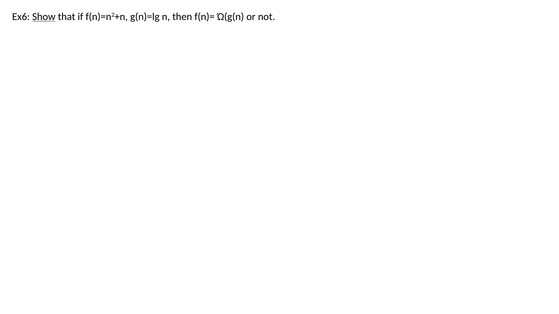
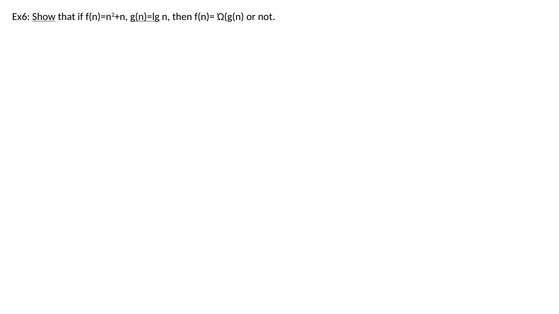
g(n)=lg underline: none -> present
